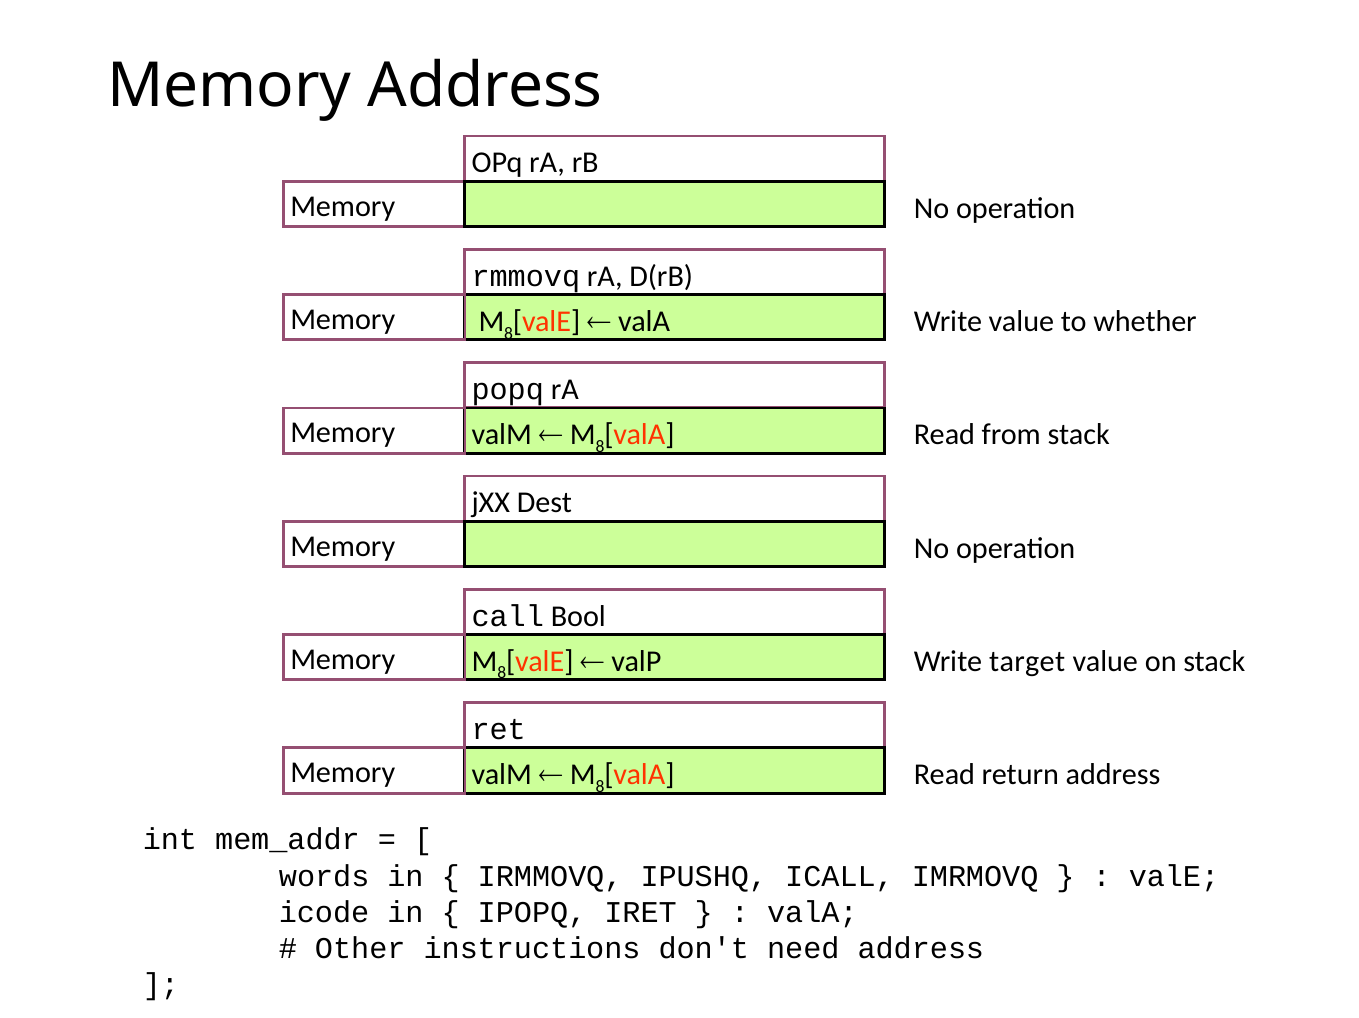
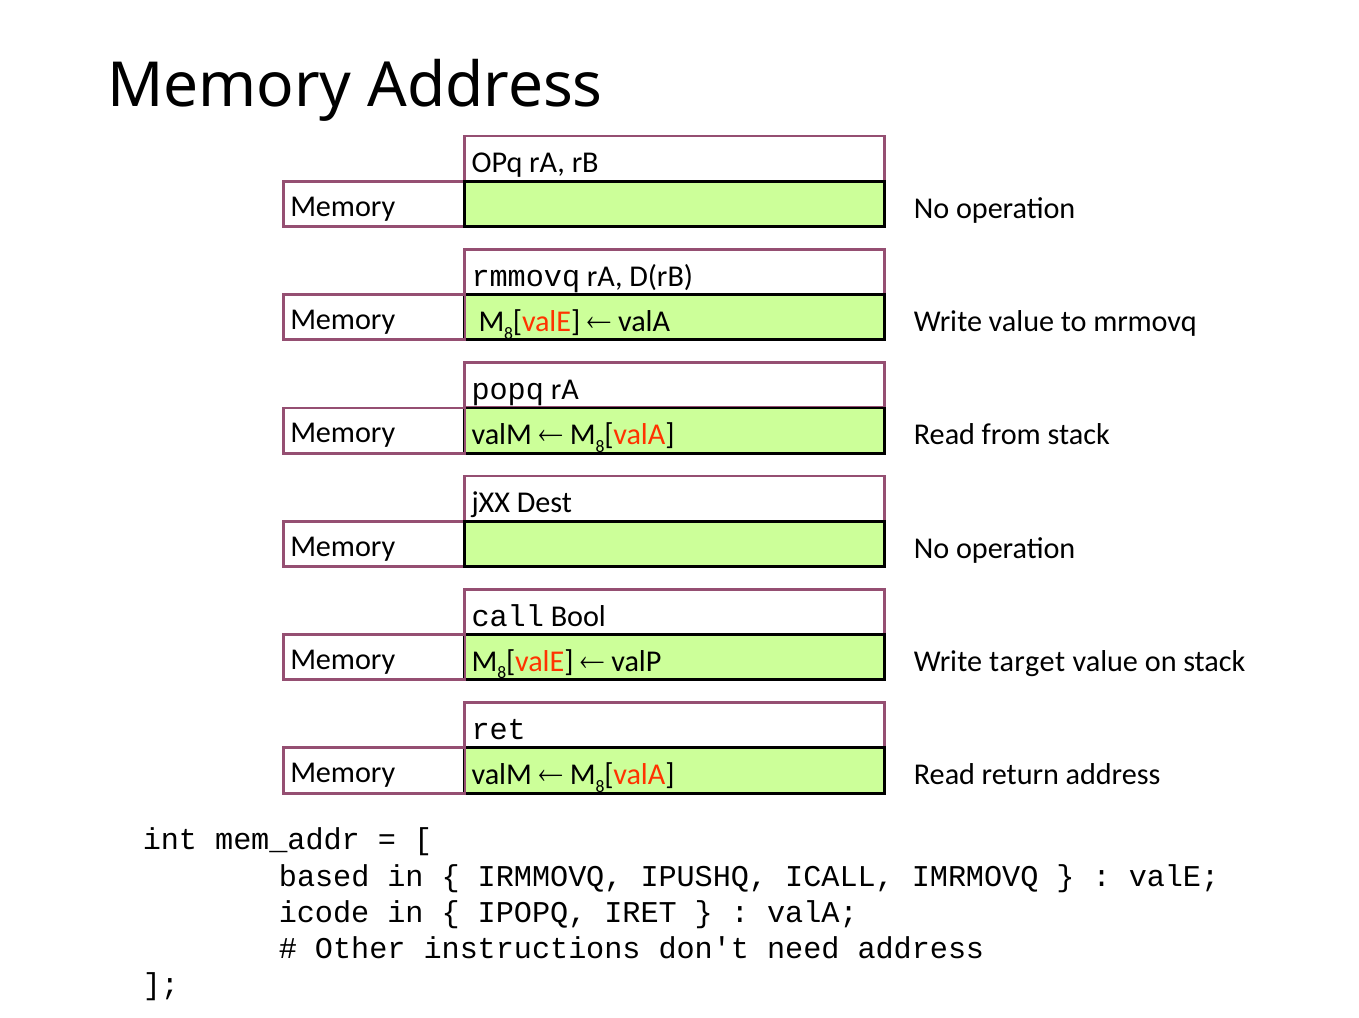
whether: whether -> mrmovq
words: words -> based
